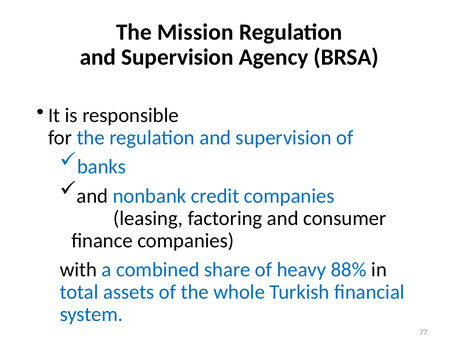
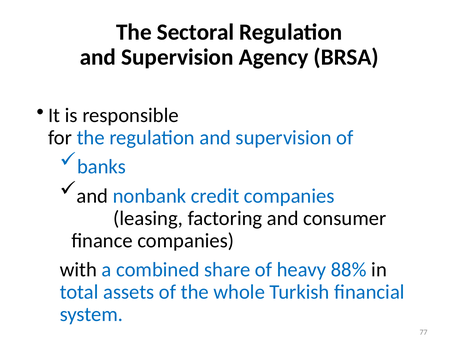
Mission: Mission -> Sectoral
